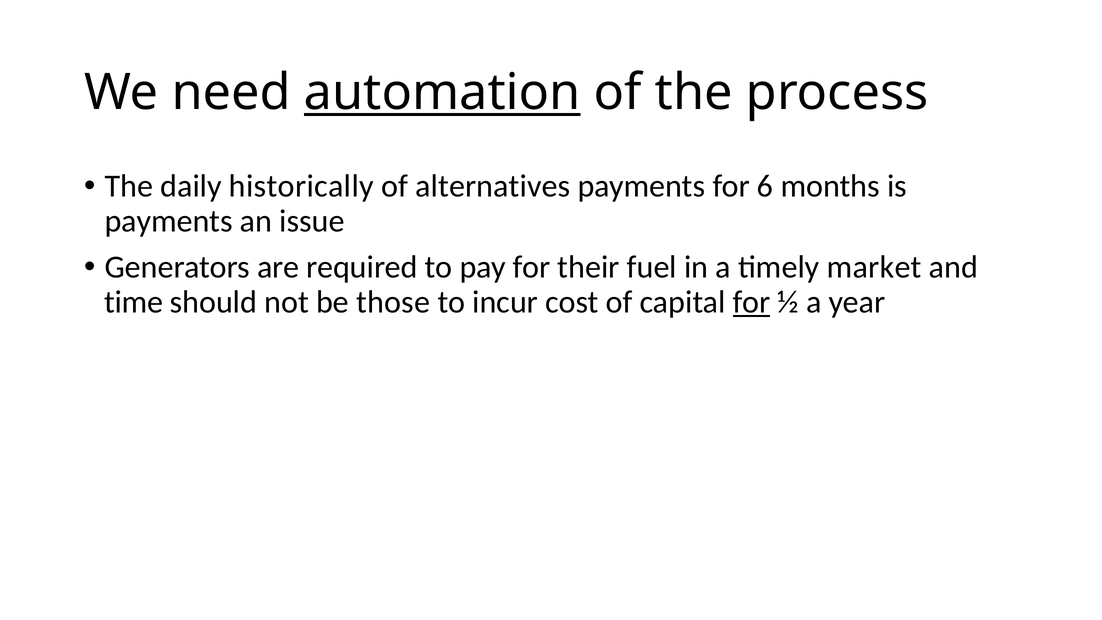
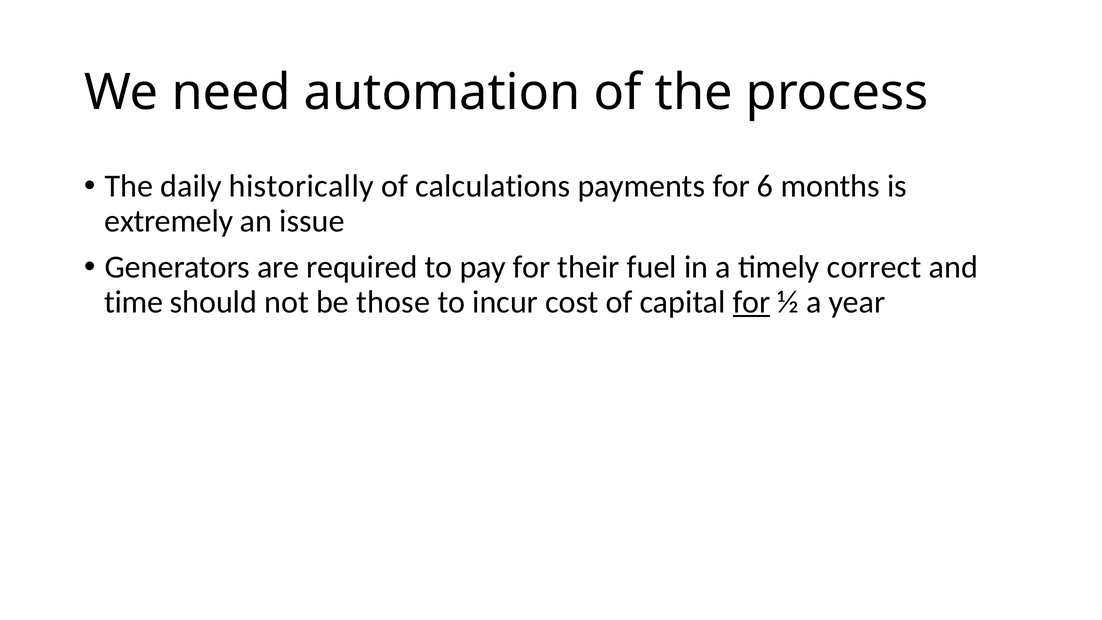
automation underline: present -> none
alternatives: alternatives -> calculations
payments at (169, 221): payments -> extremely
market: market -> correct
